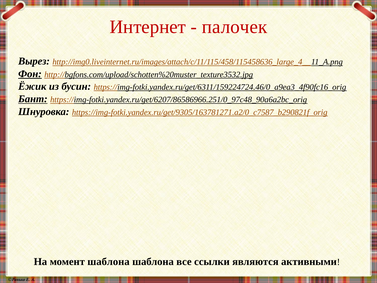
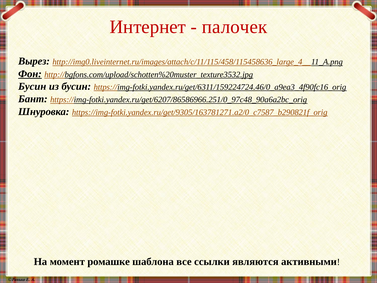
Ёжик at (32, 86): Ёжик -> Бусин
Бант underline: present -> none
момент шаблона: шаблона -> ромашке
